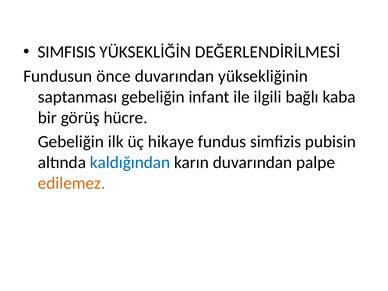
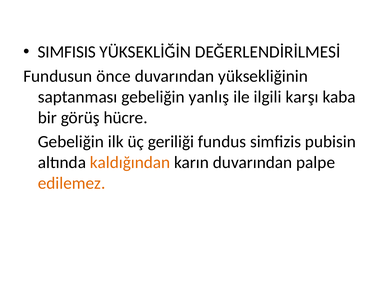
infant: infant -> yanlış
bağlı: bağlı -> karşı
hikaye: hikaye -> geriliği
kaldığından colour: blue -> orange
